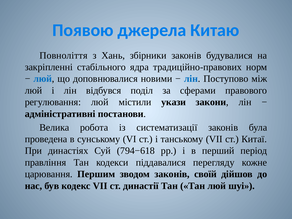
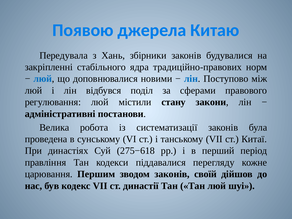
Повноліття: Повноліття -> Передувала
укази: укази -> стану
794−618: 794−618 -> 275−618
